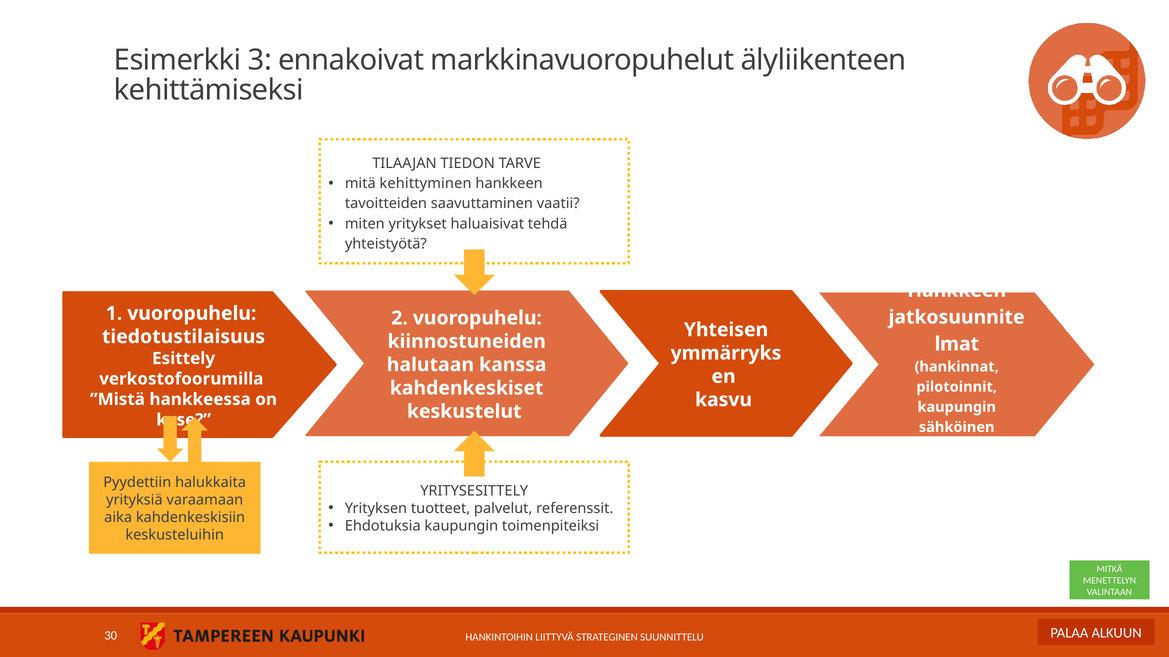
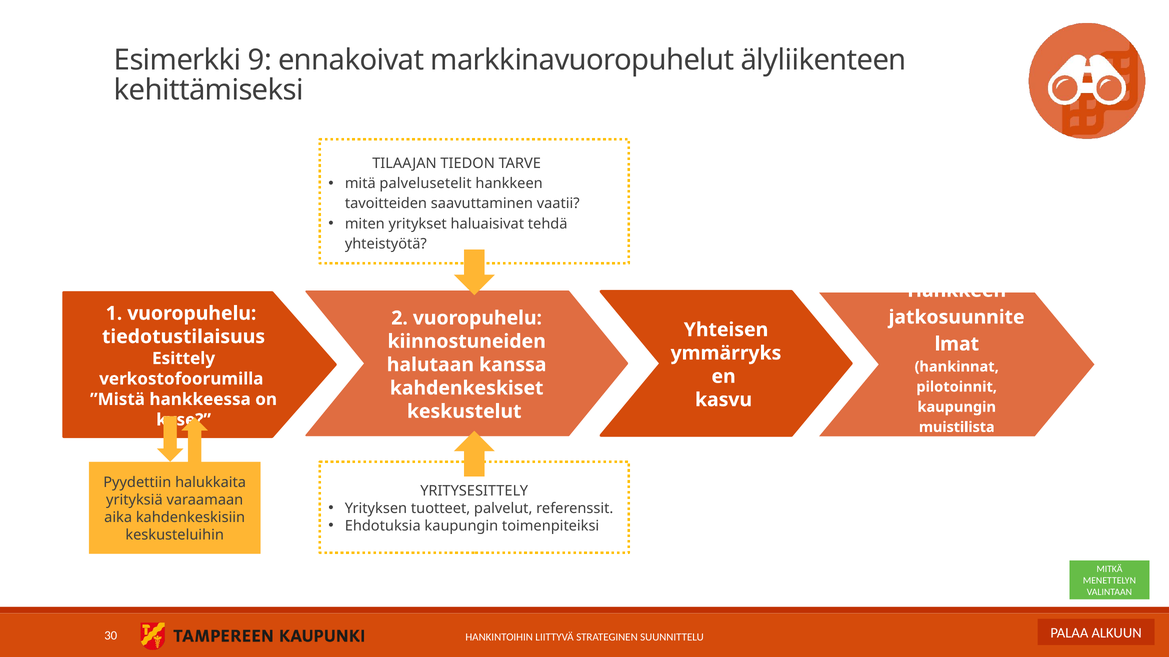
3: 3 -> 9
kehittyminen: kehittyminen -> palvelusetelit
sähköinen: sähköinen -> muistilista
